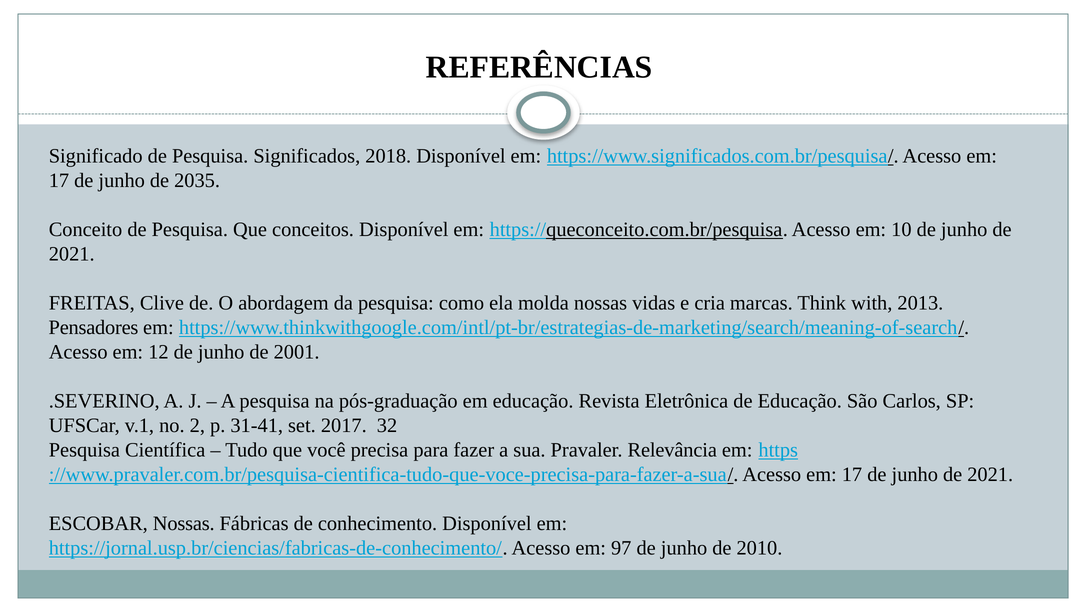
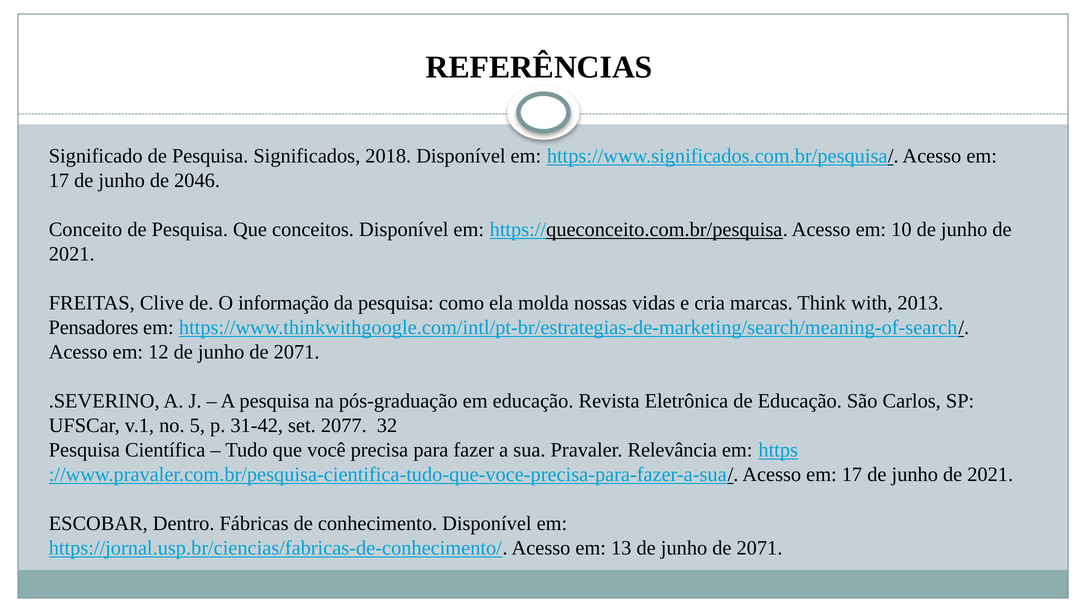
2035: 2035 -> 2046
abordagem: abordagem -> informação
2001 at (297, 352): 2001 -> 2071
2: 2 -> 5
31-41: 31-41 -> 31-42
2017: 2017 -> 2077
ESCOBAR Nossas: Nossas -> Dentro
97: 97 -> 13
2010 at (759, 547): 2010 -> 2071
